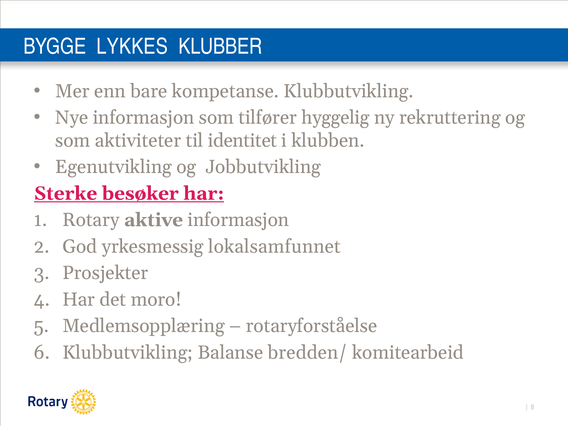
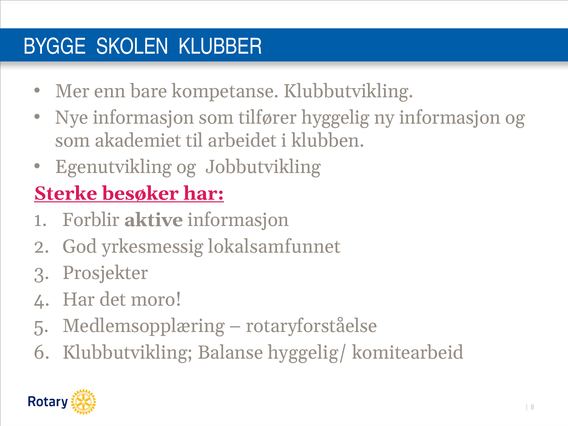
LYKKES: LYKKES -> SKOLEN
ny rekruttering: rekruttering -> informasjon
aktiviteter: aktiviteter -> akademiet
identitet: identitet -> arbeidet
Rotary: Rotary -> Forblir
bredden/: bredden/ -> hyggelig/
